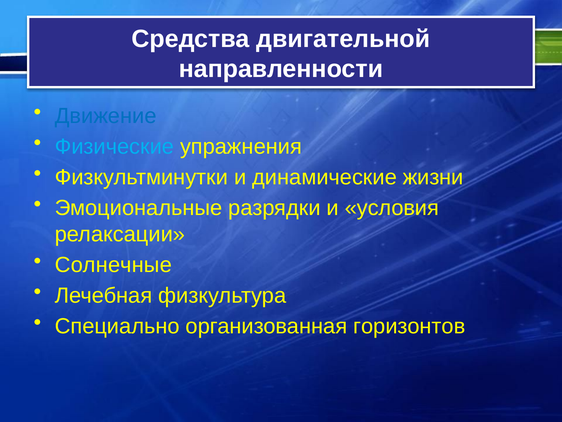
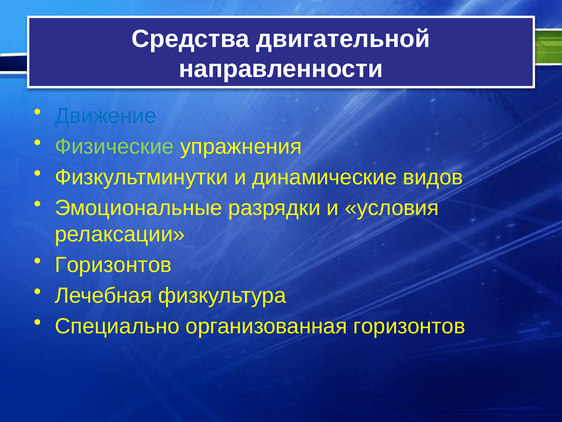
Физические colour: light blue -> light green
жизни: жизни -> видов
Солнечные at (113, 265): Солнечные -> Горизонтов
